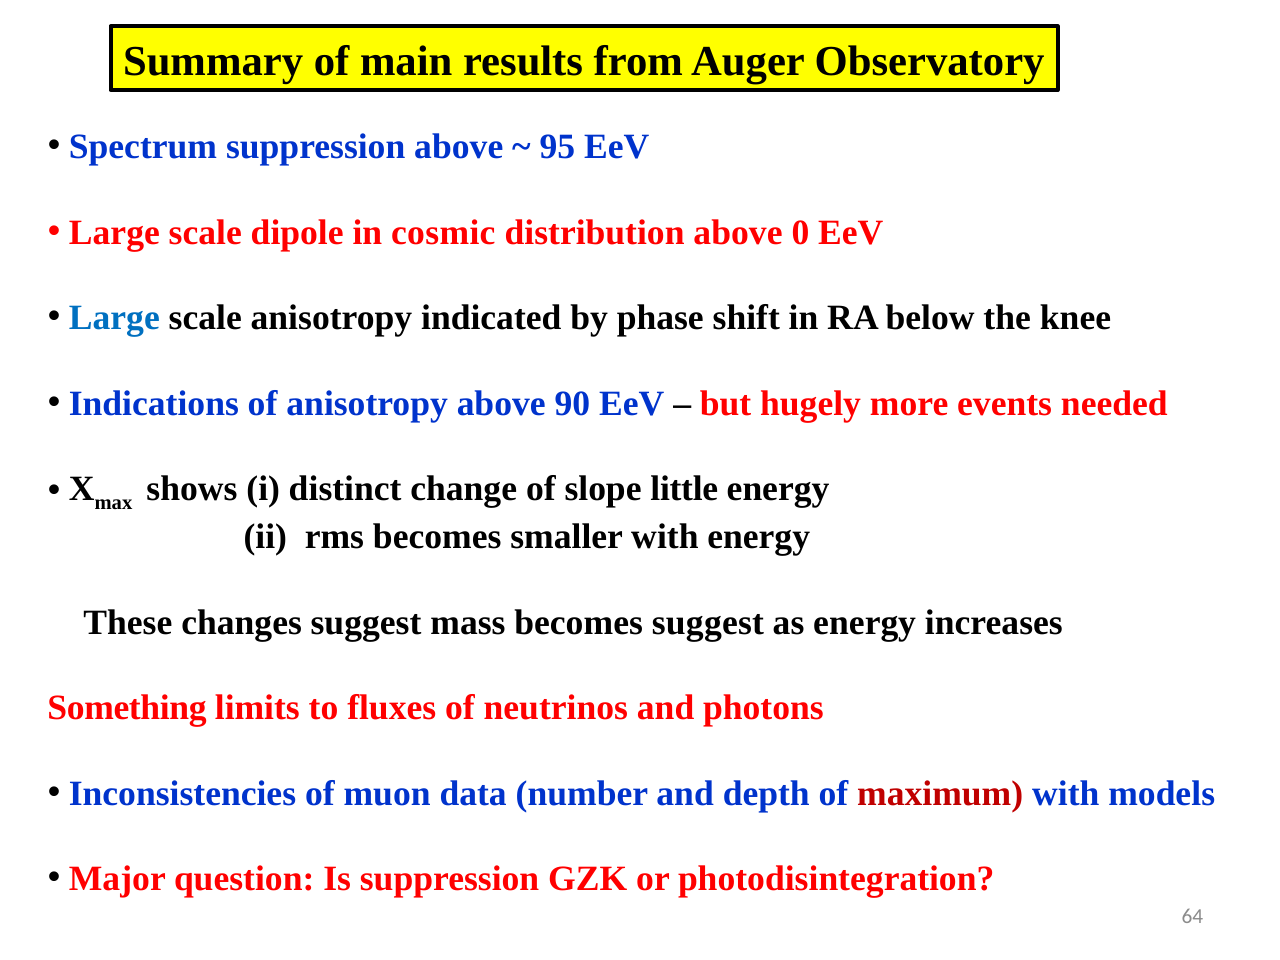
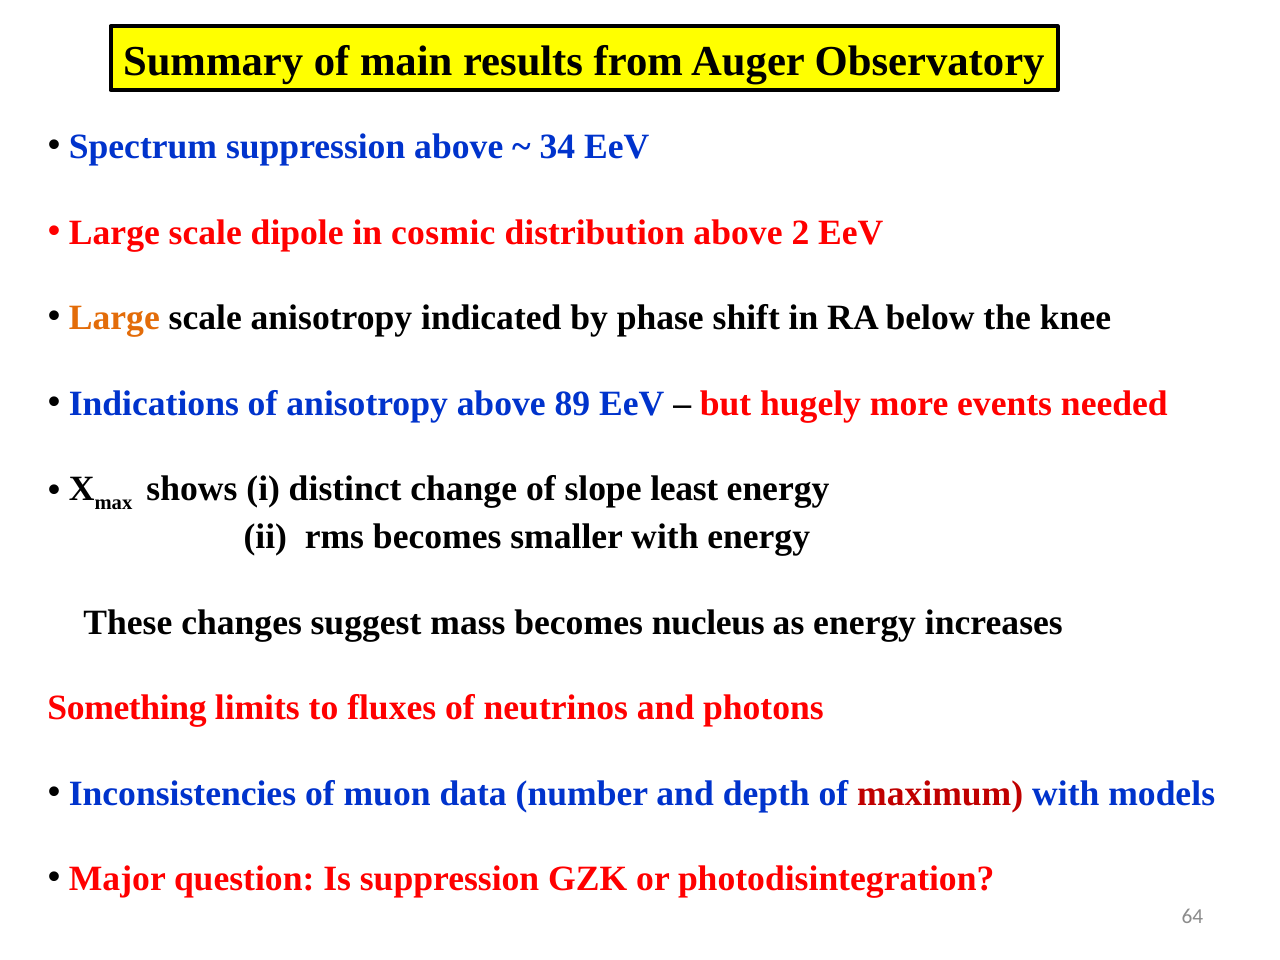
95: 95 -> 34
0: 0 -> 2
Large at (114, 318) colour: blue -> orange
90: 90 -> 89
little: little -> least
becomes suggest: suggest -> nucleus
